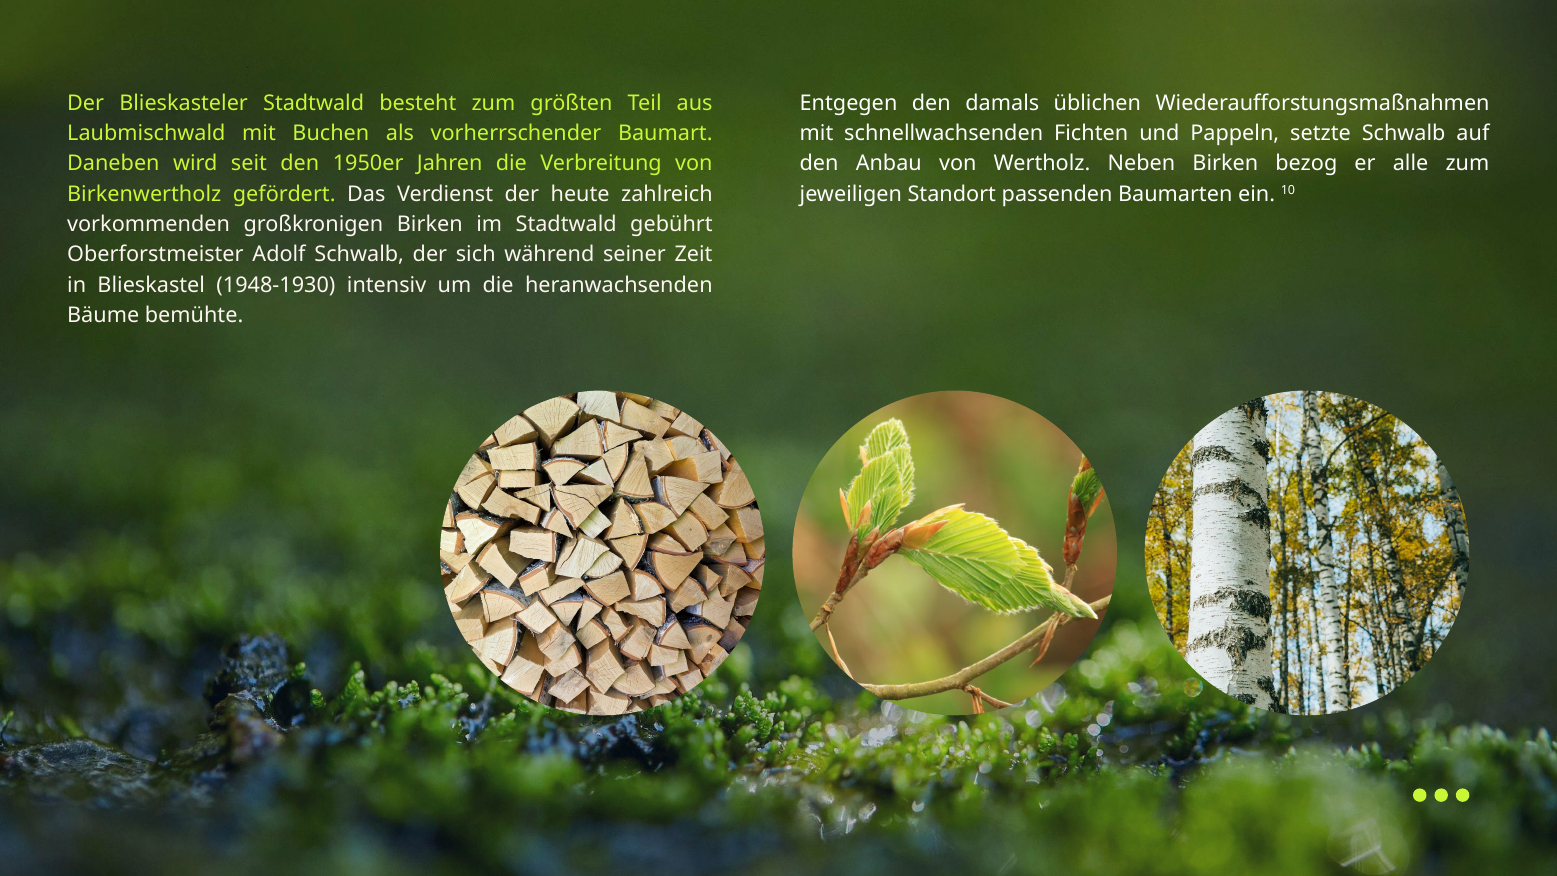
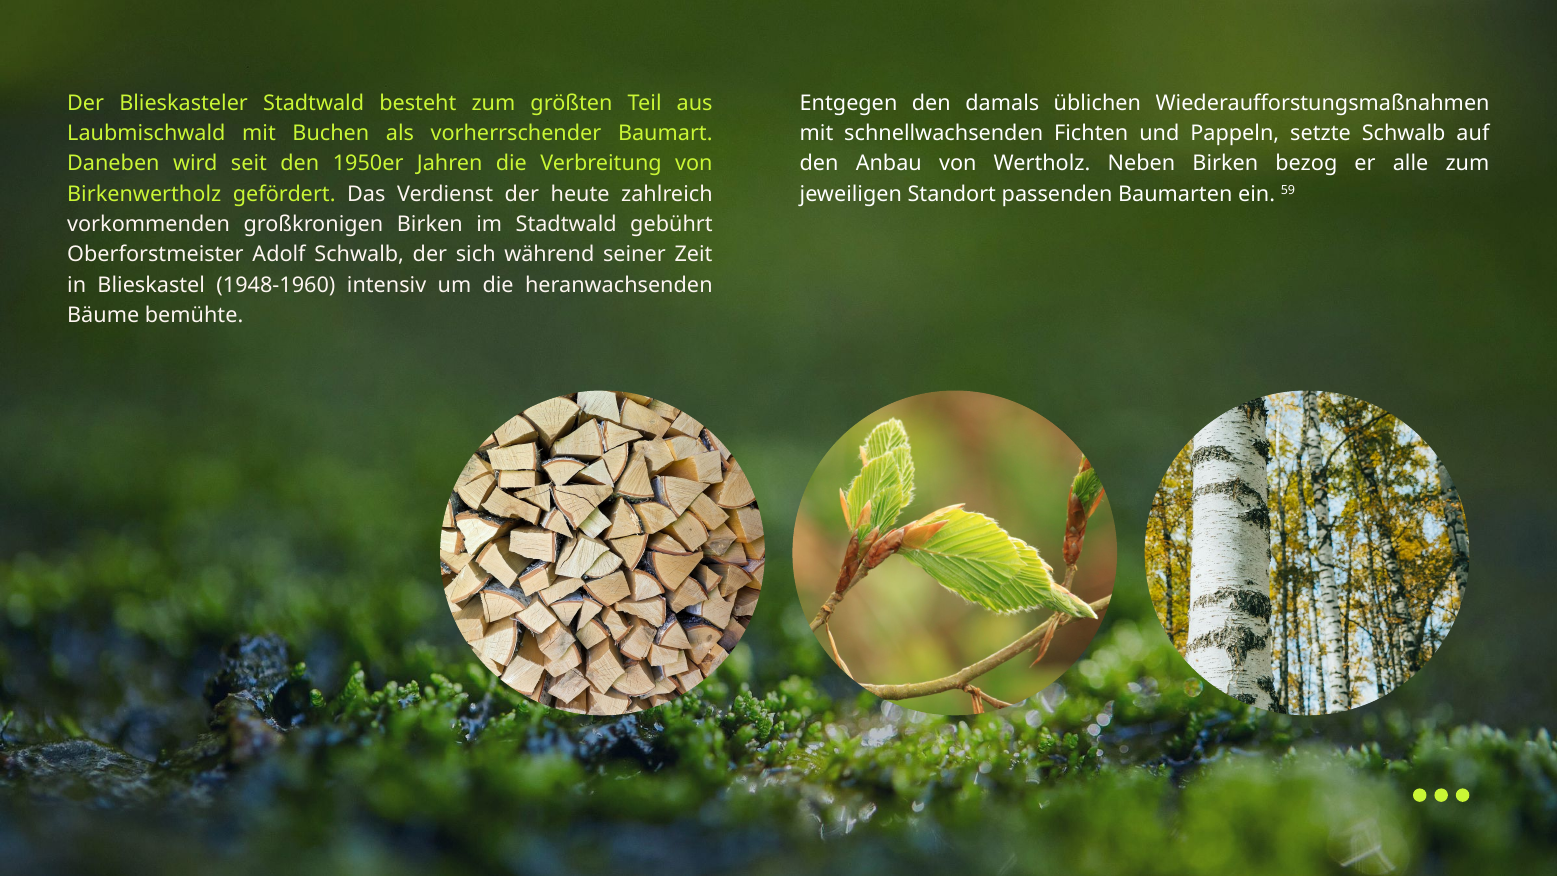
10: 10 -> 59
1948-1930: 1948-1930 -> 1948-1960
